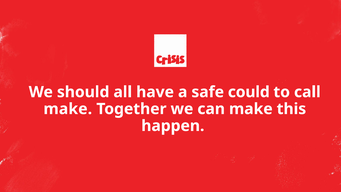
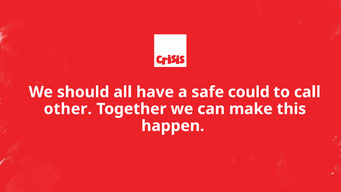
make at (68, 109): make -> other
